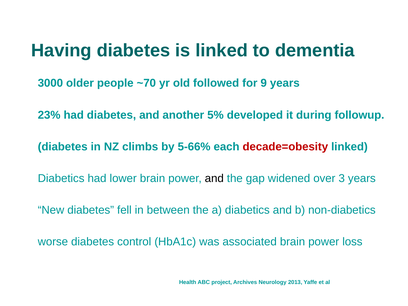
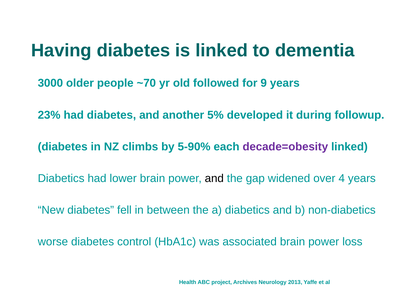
5-66%: 5-66% -> 5-90%
decade=obesity colour: red -> purple
3: 3 -> 4
